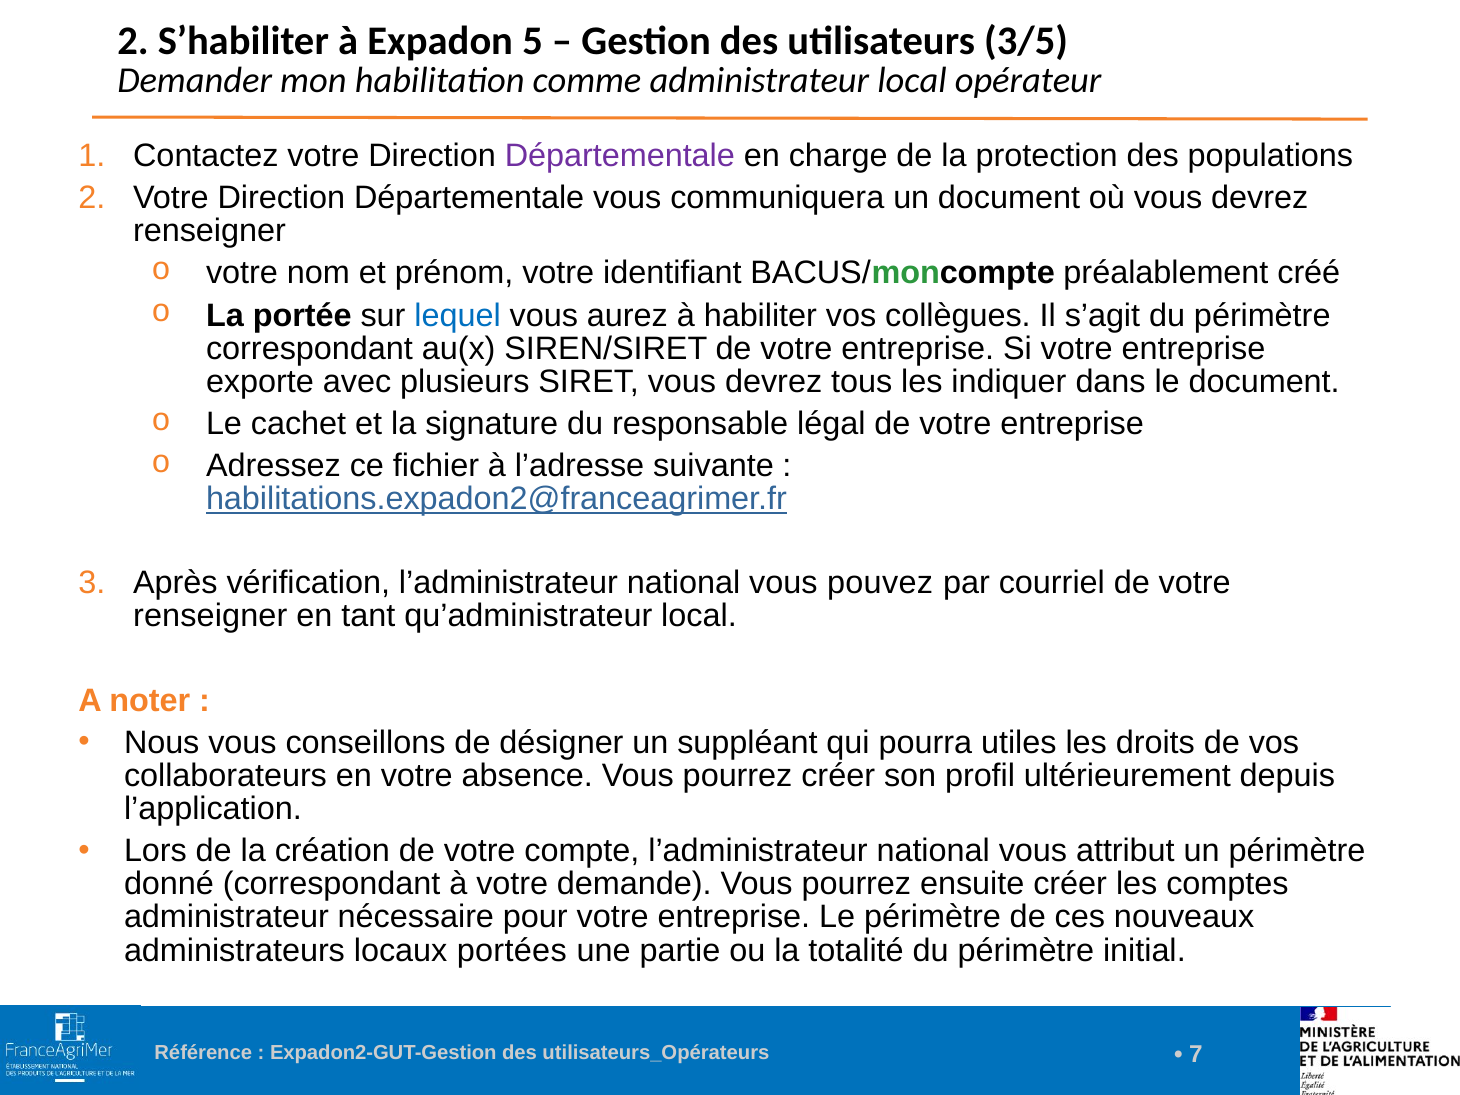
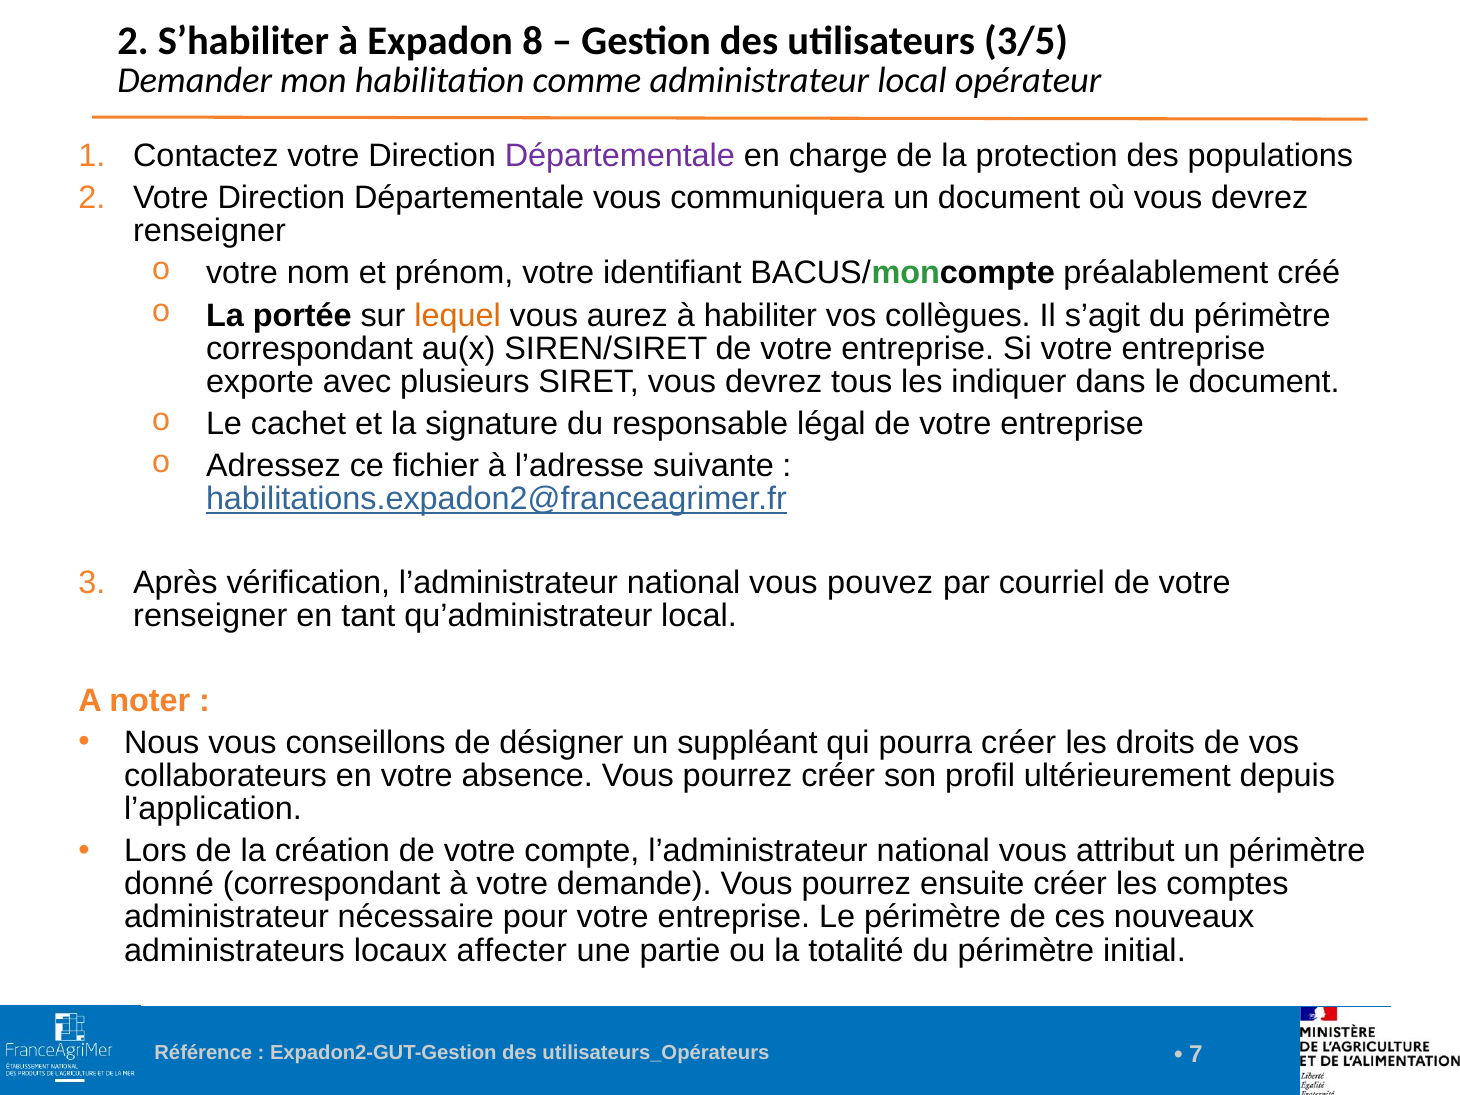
5: 5 -> 8
lequel colour: blue -> orange
pourra utiles: utiles -> créer
portées: portées -> affecter
